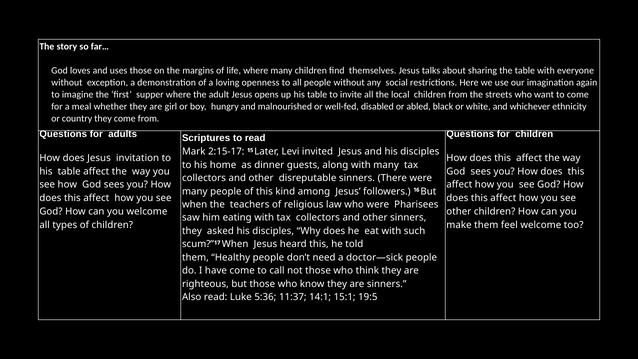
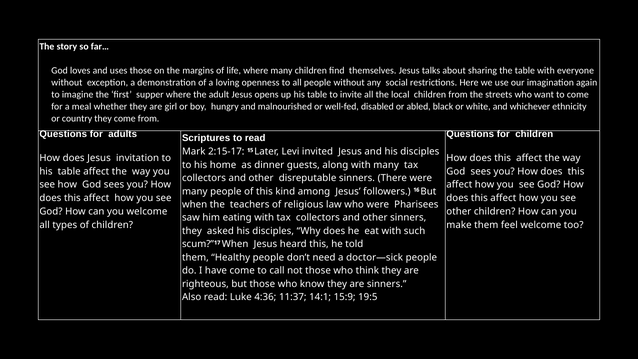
5:36: 5:36 -> 4:36
15:1: 15:1 -> 15:9
